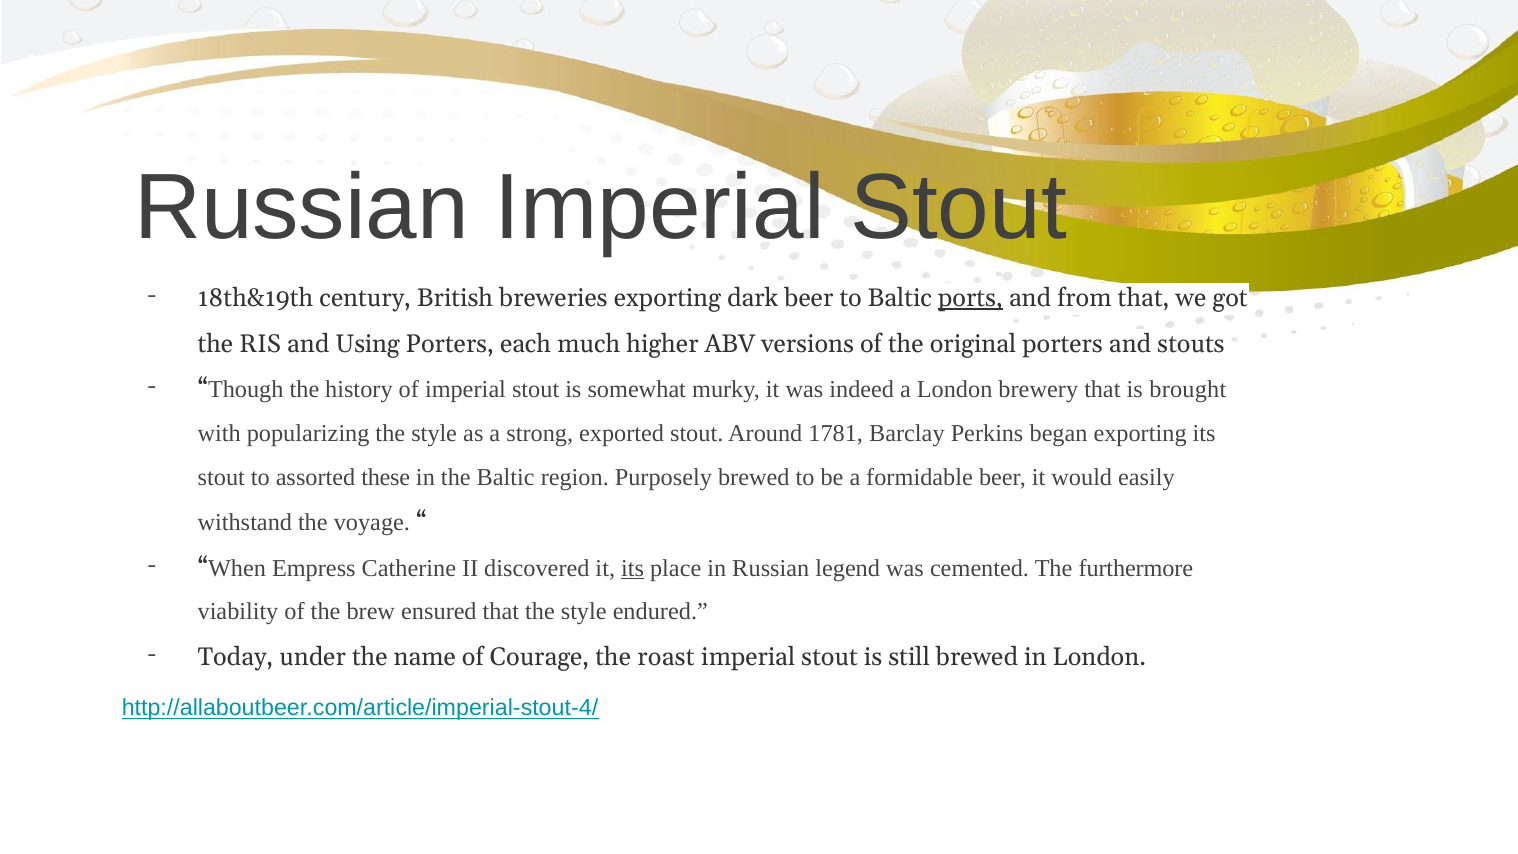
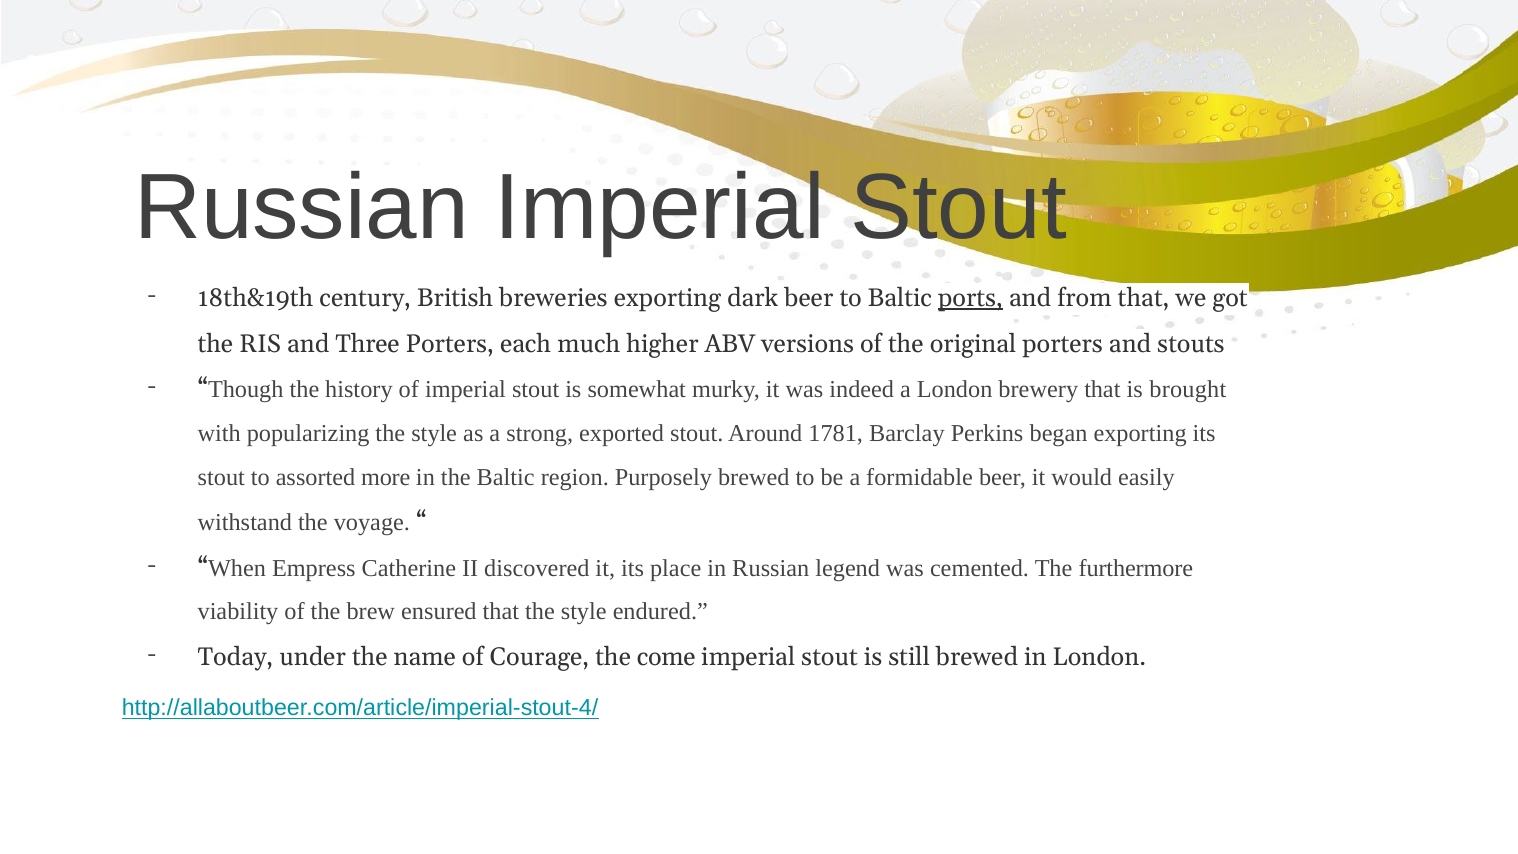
Using: Using -> Three
these: these -> more
its at (633, 568) underline: present -> none
roast: roast -> come
